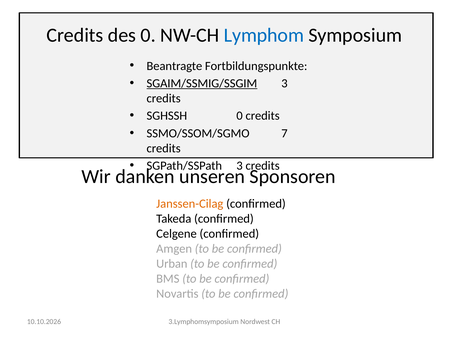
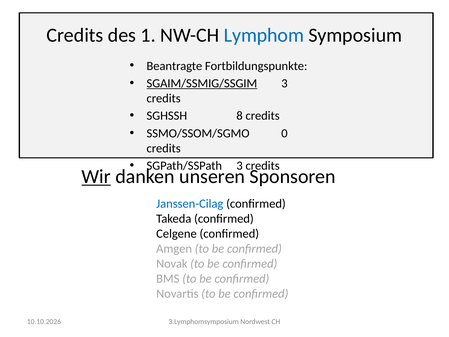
des 0: 0 -> 1
SGHSSH 0: 0 -> 8
7: 7 -> 0
Wir underline: none -> present
Janssen-Cilag colour: orange -> blue
Urban: Urban -> Novak
